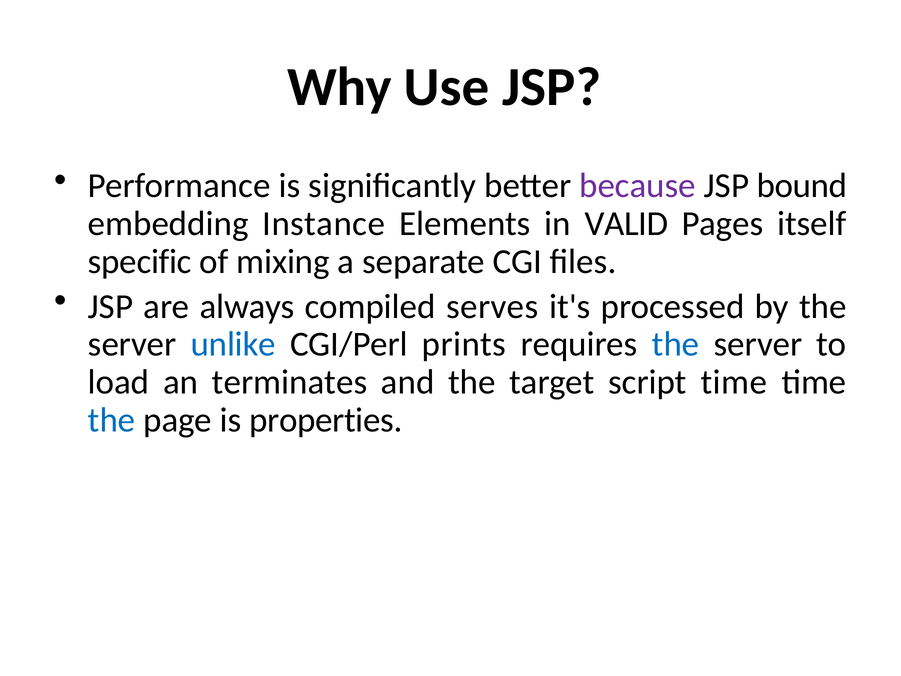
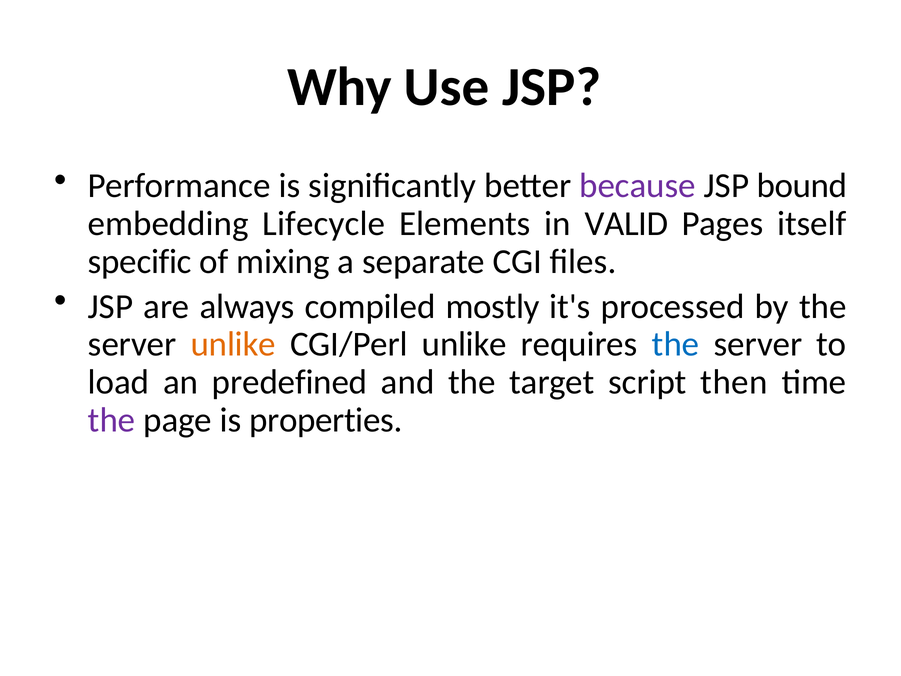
Instance: Instance -> Lifecycle
serves: serves -> mostly
unlike at (233, 344) colour: blue -> orange
CGI/Perl prints: prints -> unlike
terminates: terminates -> predefined
script time: time -> then
the at (112, 420) colour: blue -> purple
